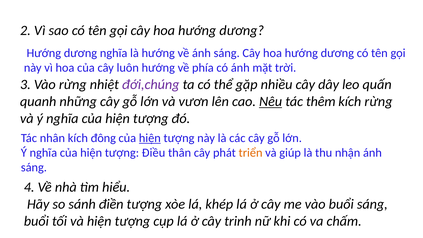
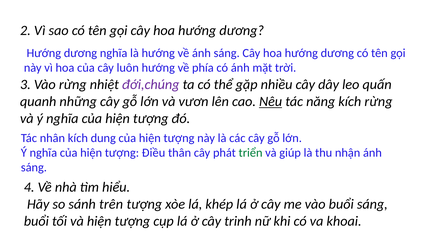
thêm: thêm -> năng
đông: đông -> dung
hiện at (150, 138) underline: present -> none
triển colour: orange -> green
điền: điền -> trên
chấm: chấm -> khoai
